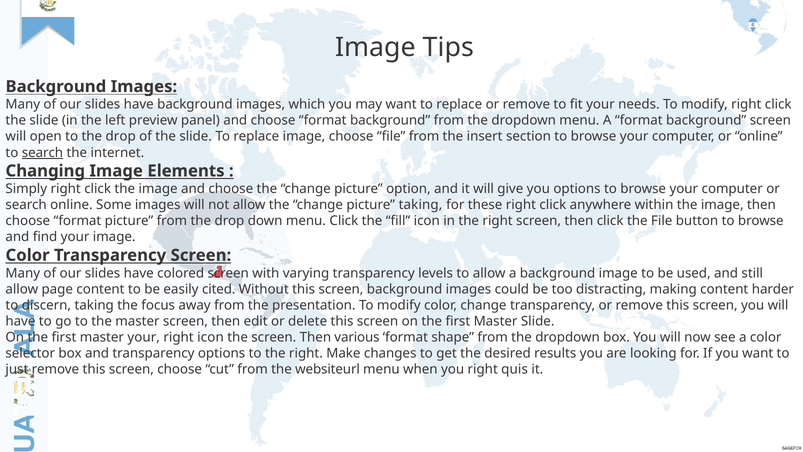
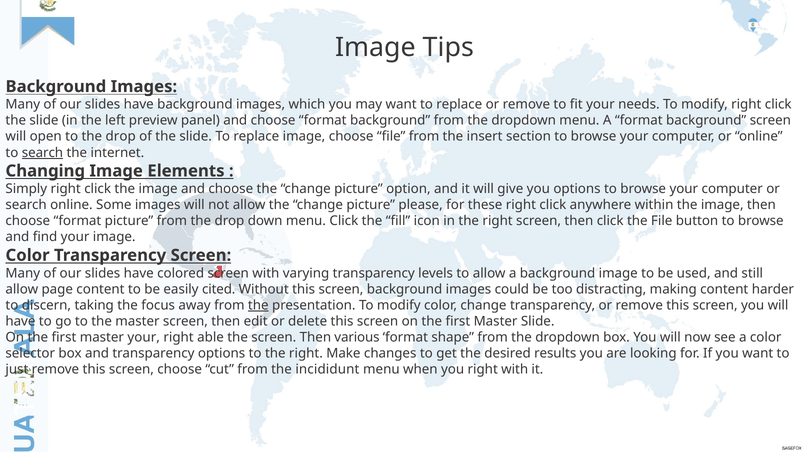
picture taking: taking -> please
the at (258, 305) underline: none -> present
right icon: icon -> able
websiteurl: websiteurl -> incididunt
right quis: quis -> with
